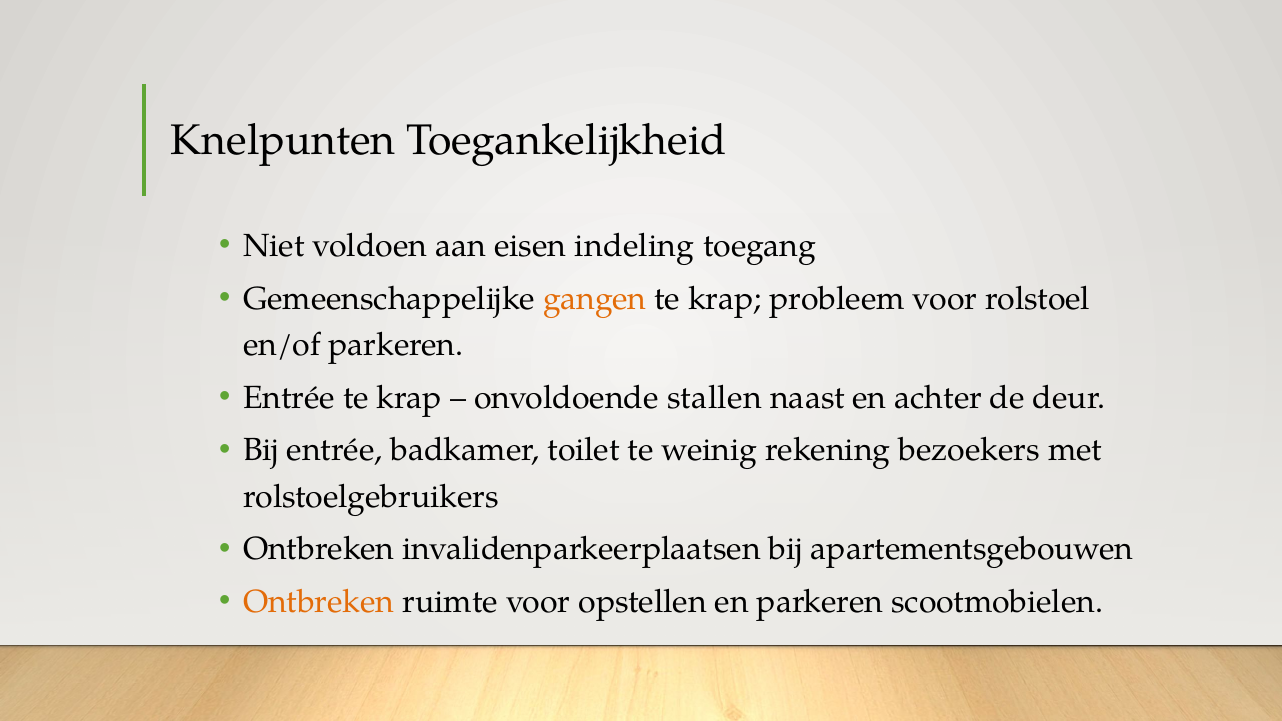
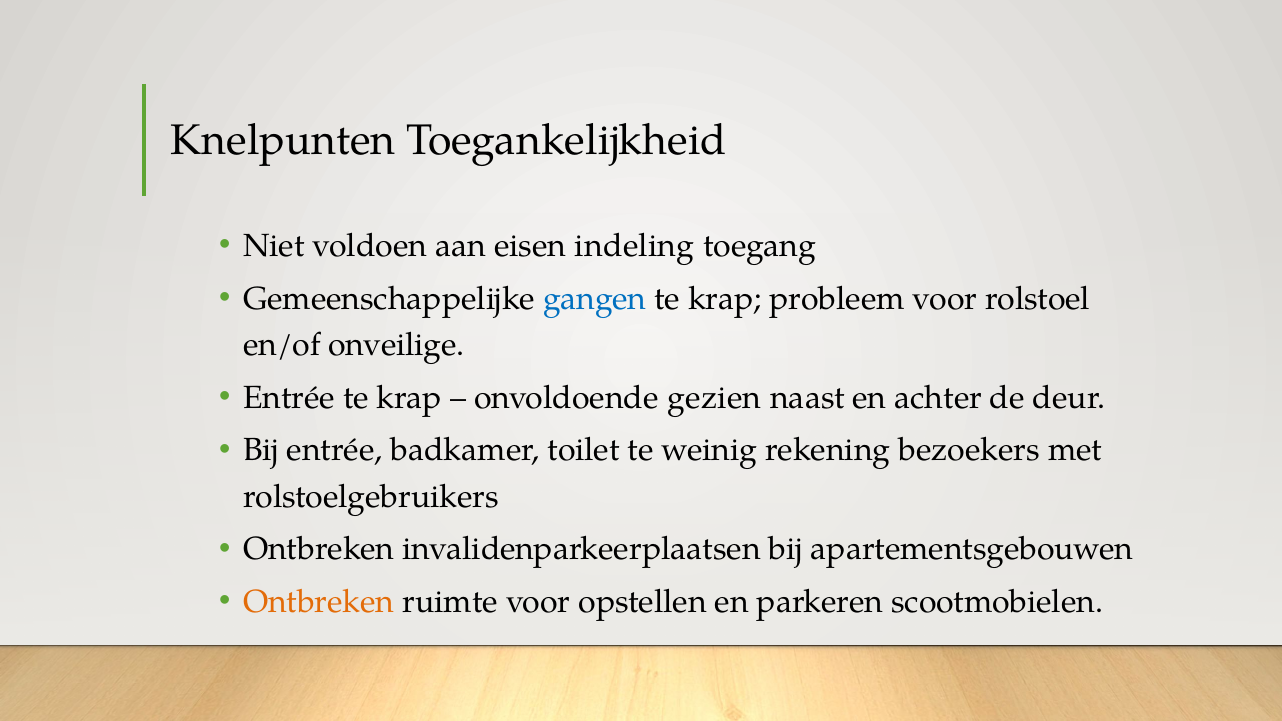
gangen colour: orange -> blue
en/of parkeren: parkeren -> onveilige
stallen: stallen -> gezien
